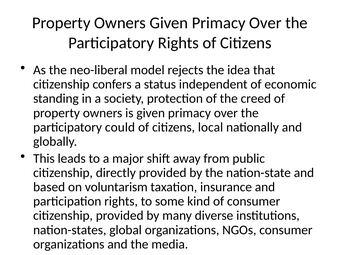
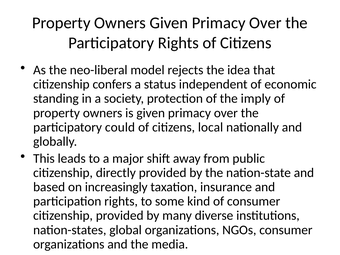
creed: creed -> imply
voluntarism: voluntarism -> increasingly
